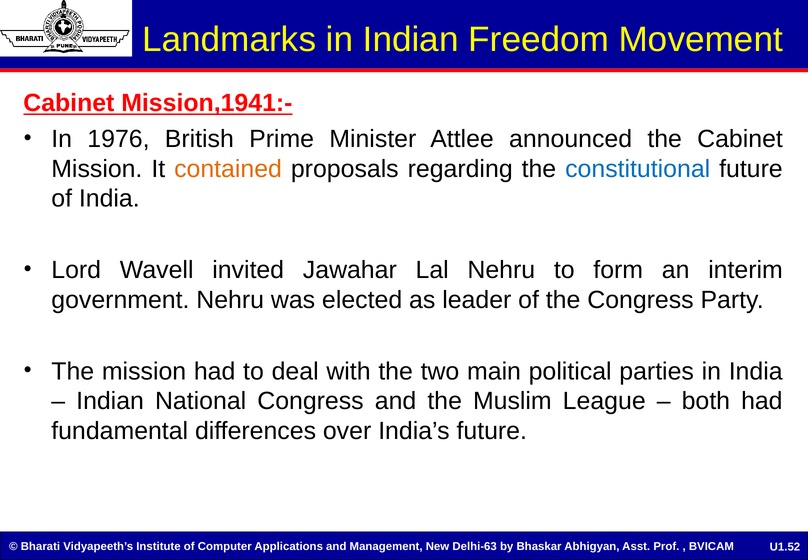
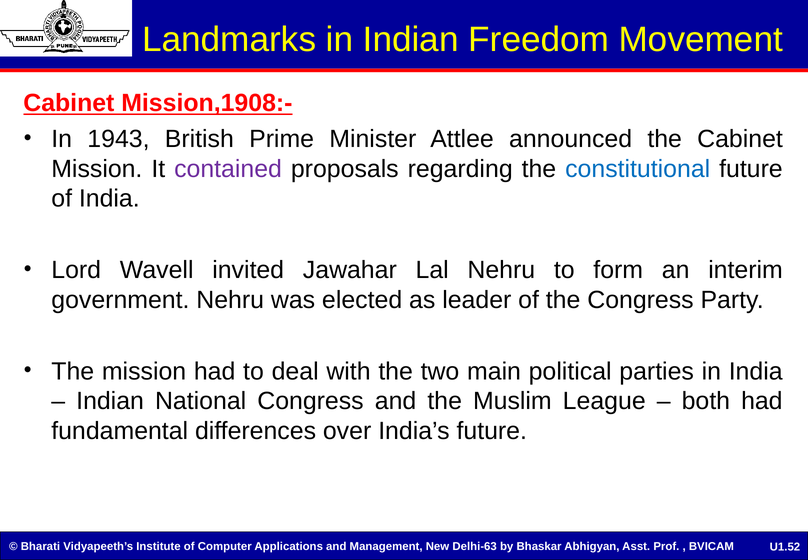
Mission,1941:-: Mission,1941:- -> Mission,1908:-
1976: 1976 -> 1943
contained colour: orange -> purple
